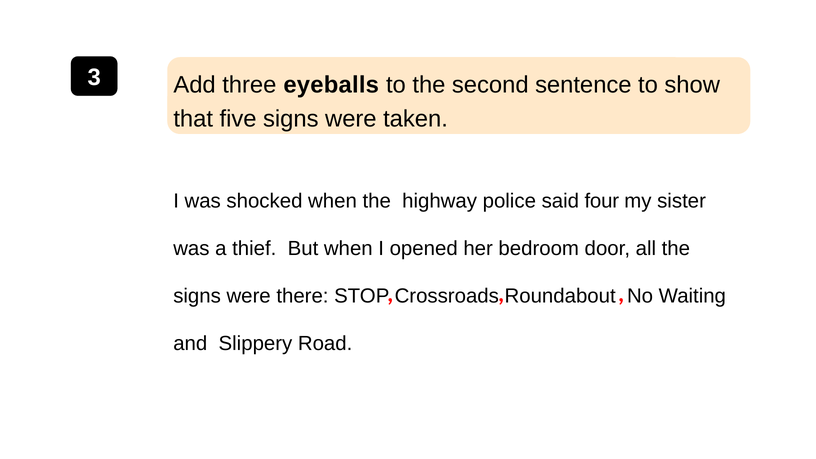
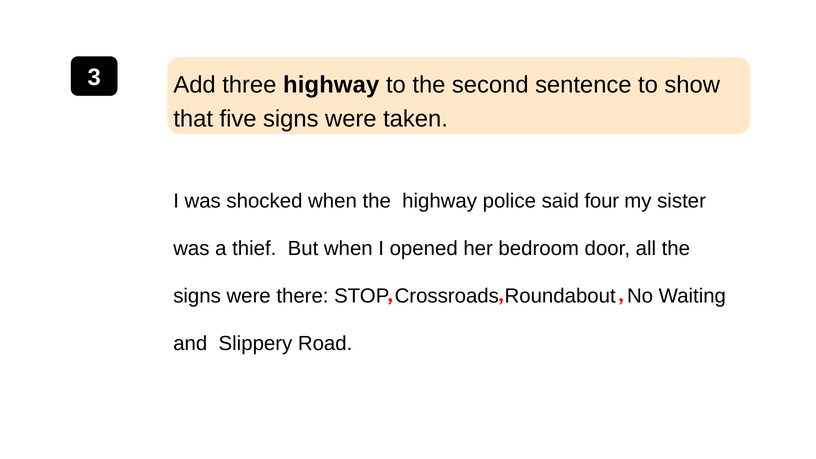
three eyeballs: eyeballs -> highway
